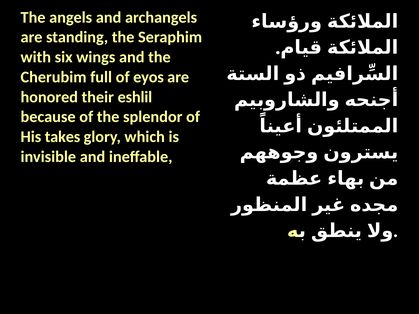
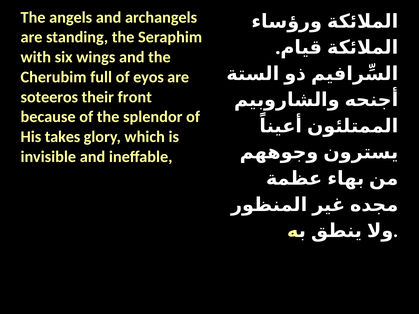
honored: honored -> soteeros
eshlil: eshlil -> front
